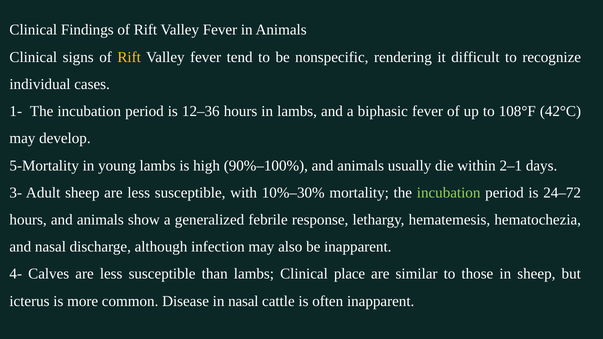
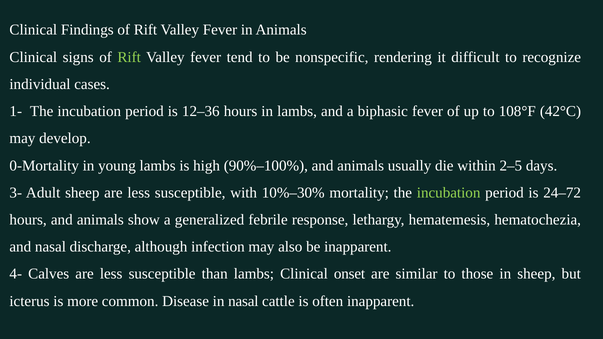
Rift at (129, 57) colour: yellow -> light green
5-Mortality: 5-Mortality -> 0-Mortality
2–1: 2–1 -> 2–5
place: place -> onset
